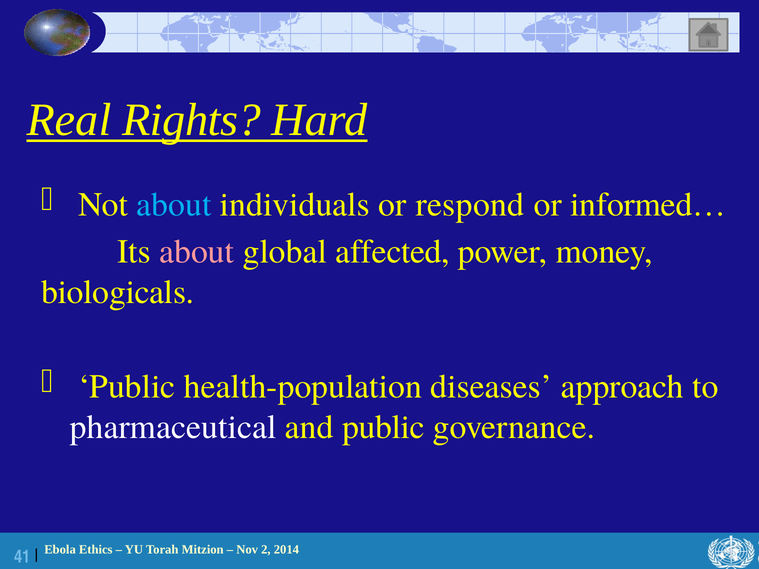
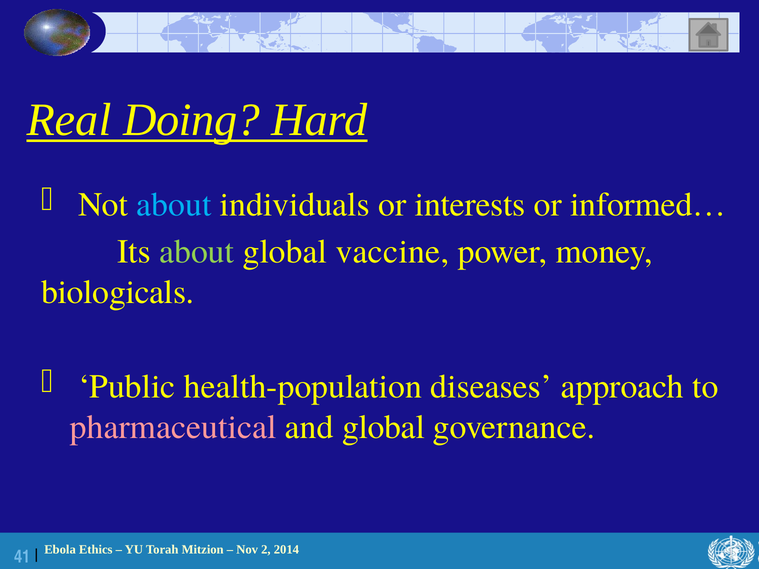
Rights: Rights -> Doing
respond: respond -> interests
about at (197, 252) colour: pink -> light green
affected: affected -> vaccine
pharmaceutical colour: white -> pink
and public: public -> global
